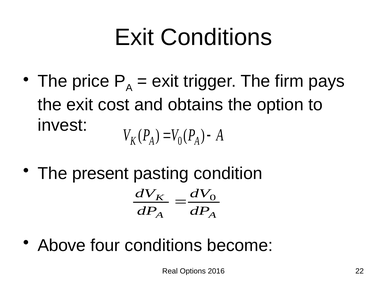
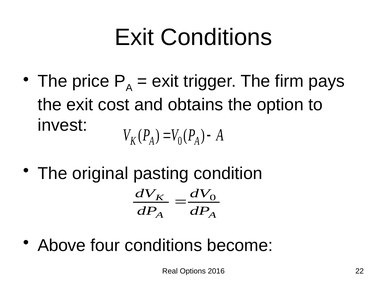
present: present -> original
